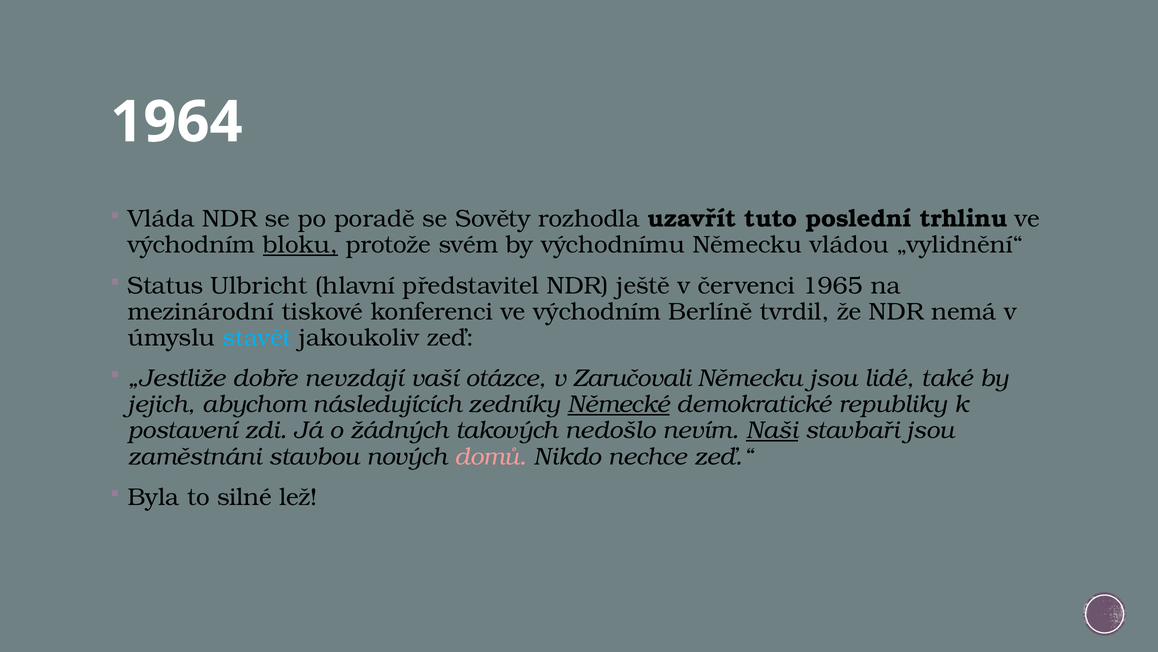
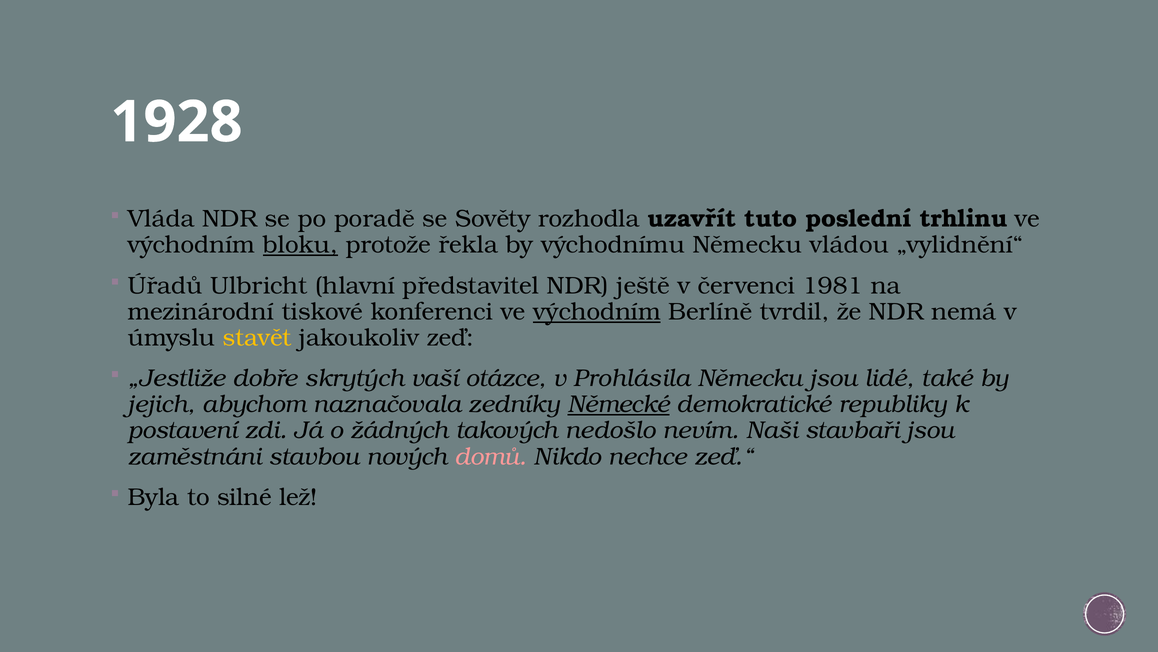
1964: 1964 -> 1928
svém: svém -> řekla
Status: Status -> Úřadů
1965: 1965 -> 1981
východním at (597, 311) underline: none -> present
stavět colour: light blue -> yellow
nevzdají: nevzdají -> skrytých
Zaručovali: Zaručovali -> Prohlásila
následujících: následujících -> naznačovala
Naši underline: present -> none
